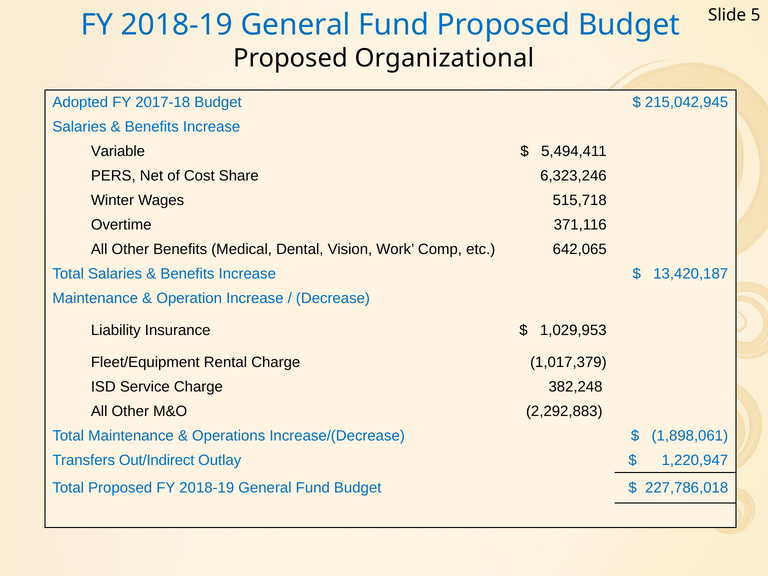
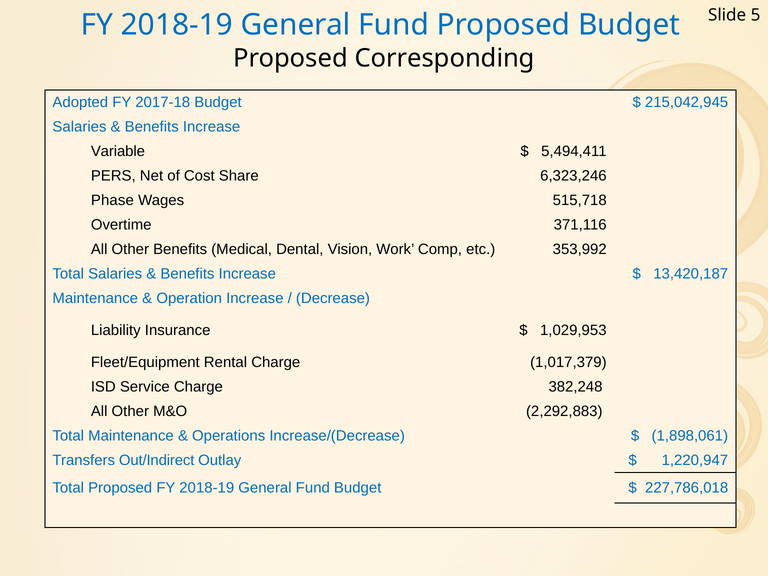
Organizational: Organizational -> Corresponding
Winter: Winter -> Phase
642,065: 642,065 -> 353,992
